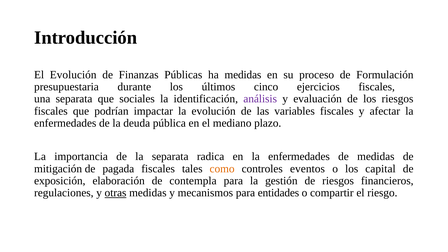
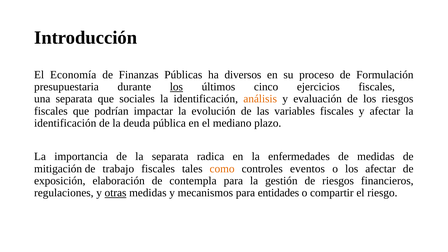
El Evolución: Evolución -> Economía
ha medidas: medidas -> diversos
los at (176, 87) underline: none -> present
análisis colour: purple -> orange
enfermedades at (65, 123): enfermedades -> identificación
pagada: pagada -> trabajo
los capital: capital -> afectar
